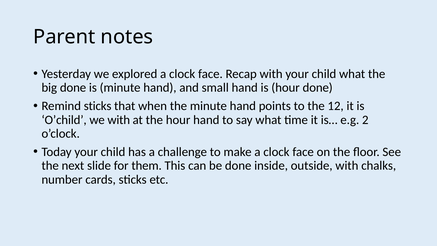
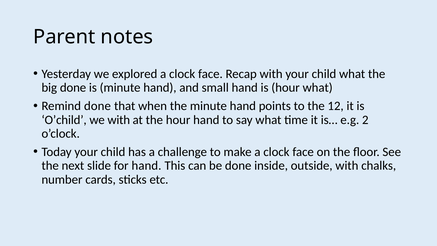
hour done: done -> what
Remind sticks: sticks -> done
for them: them -> hand
